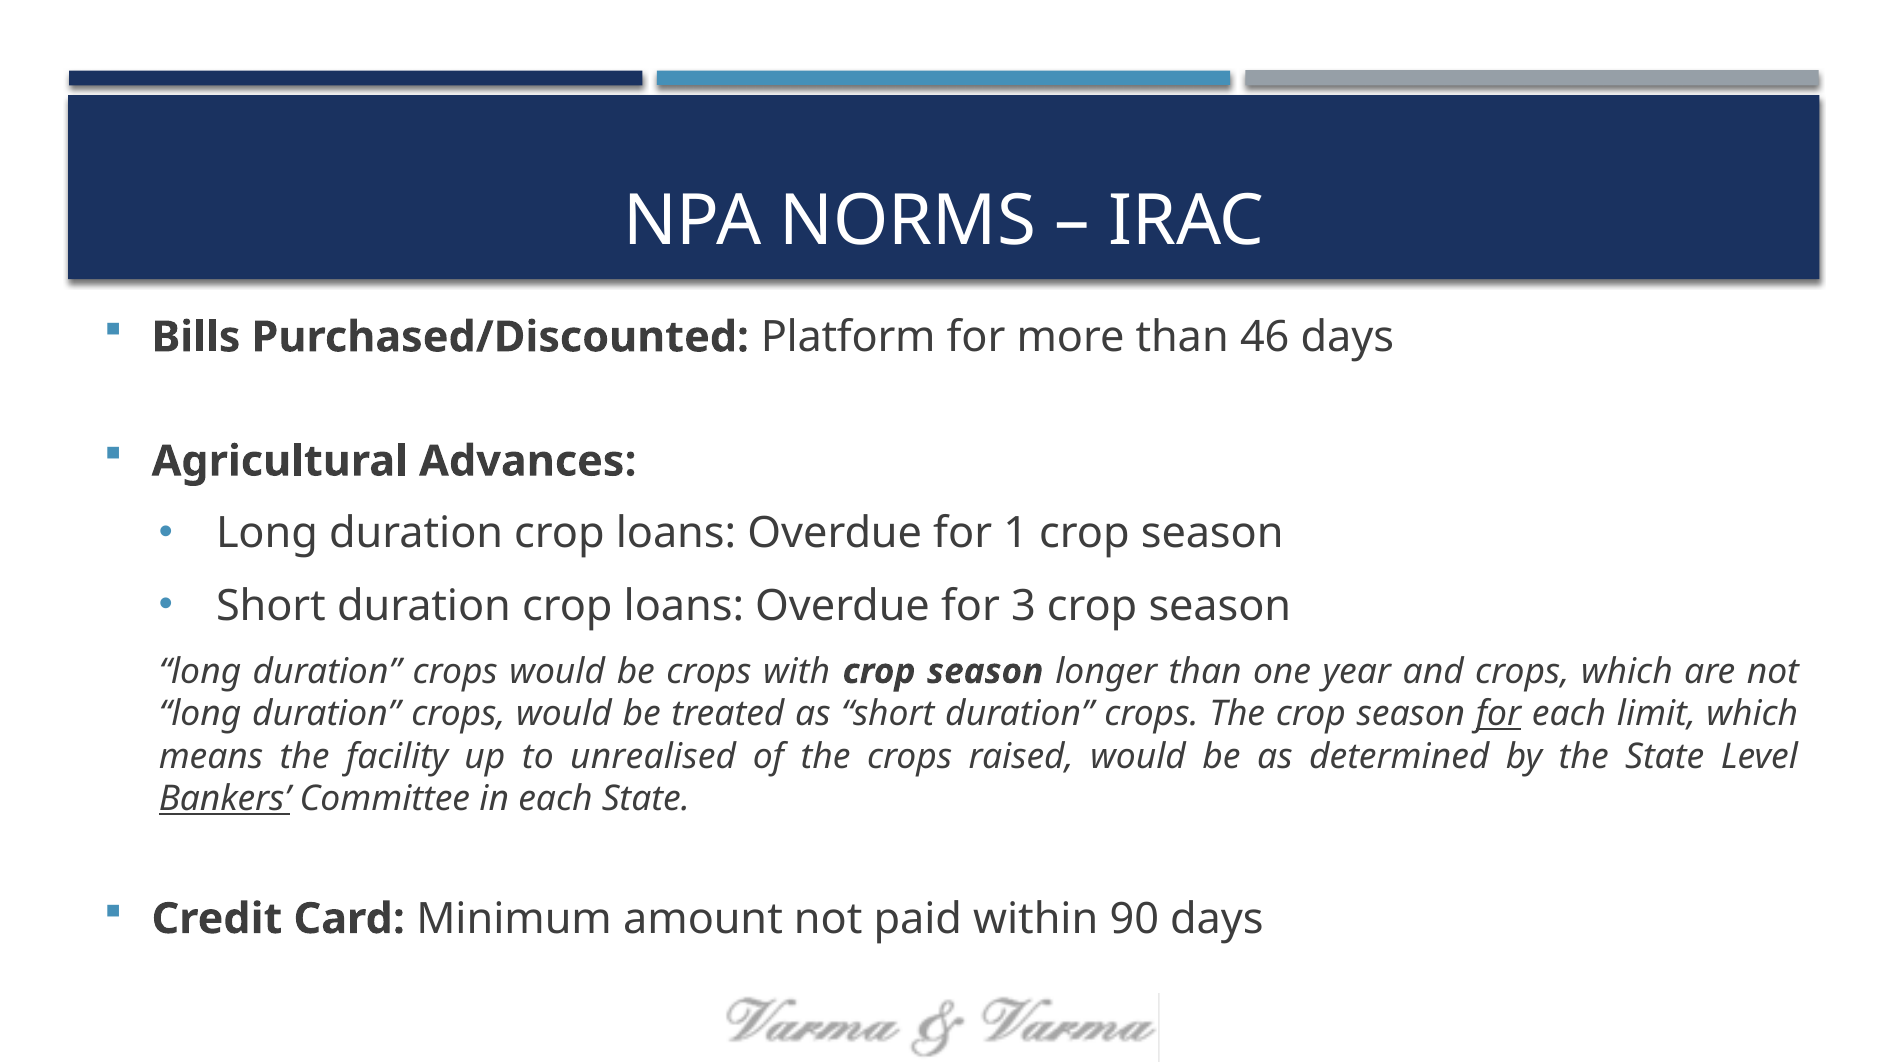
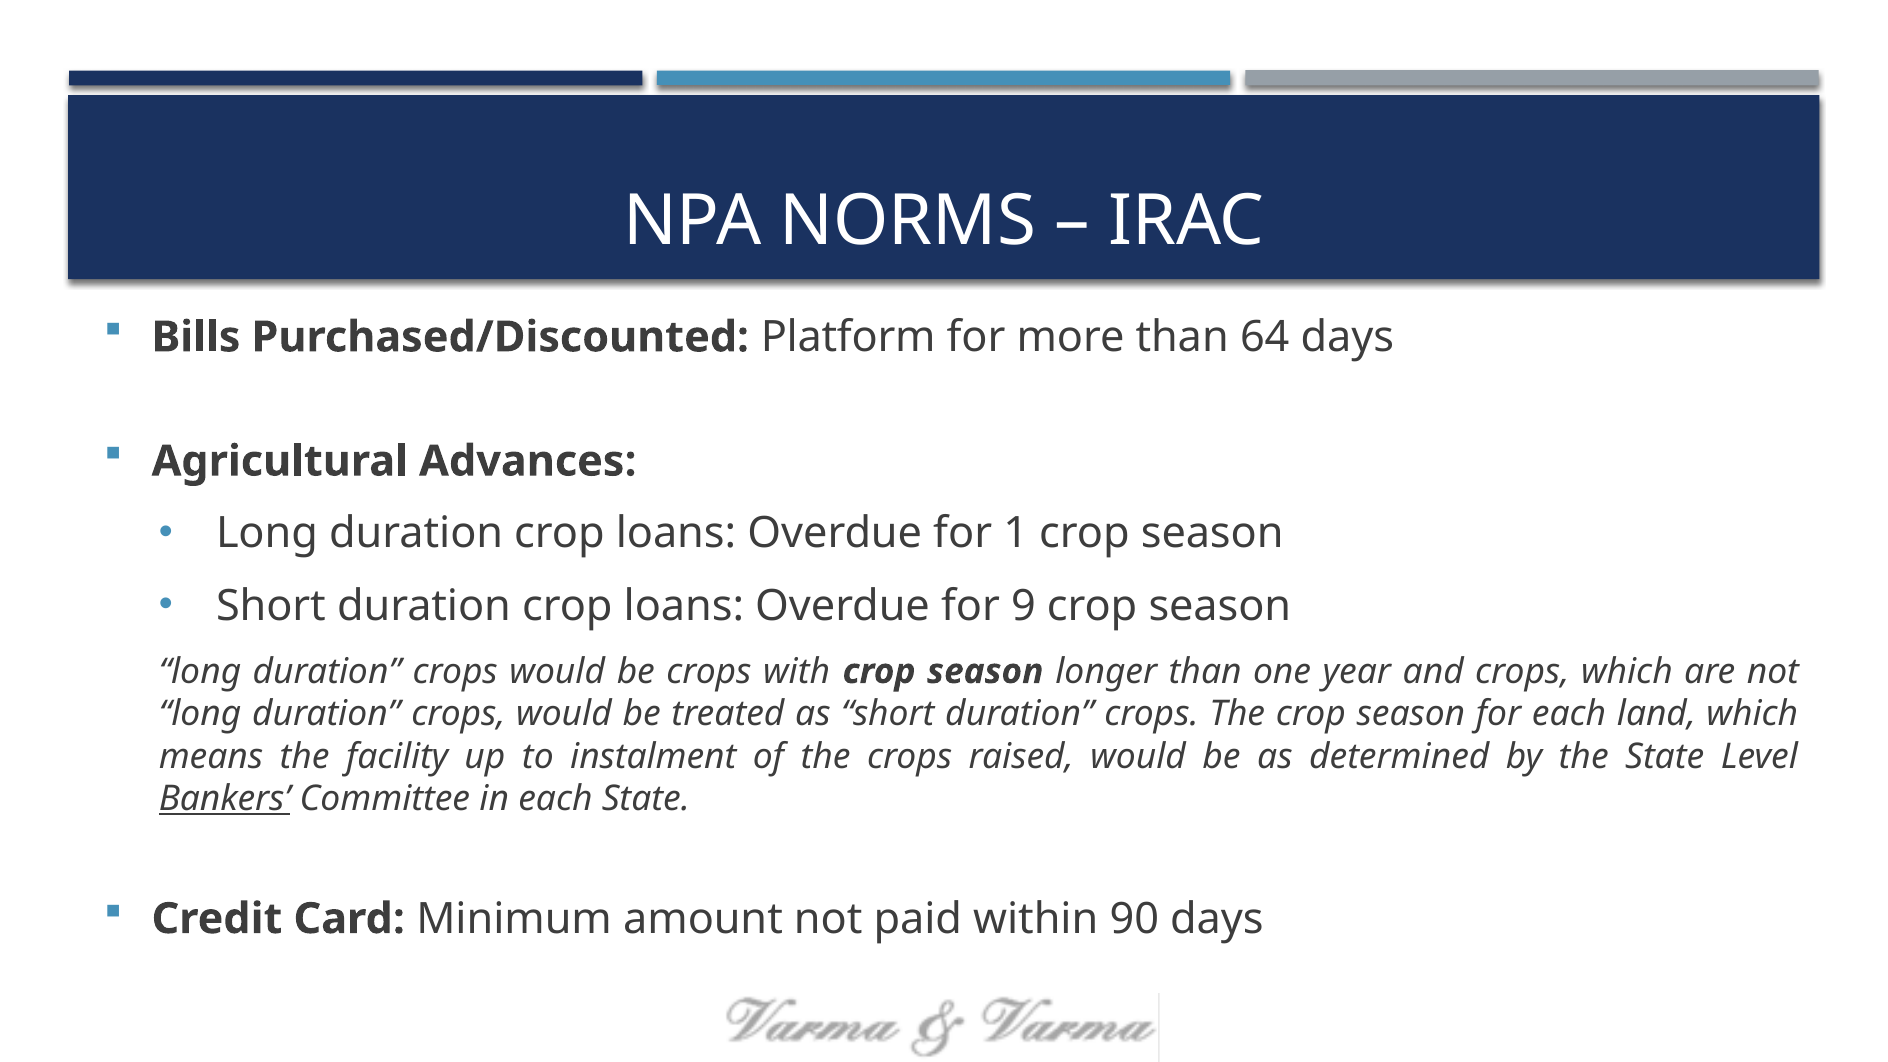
46: 46 -> 64
3: 3 -> 9
for at (1499, 714) underline: present -> none
limit: limit -> land
unrealised: unrealised -> instalment
